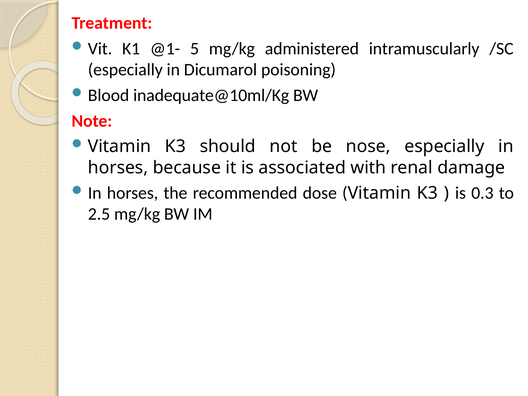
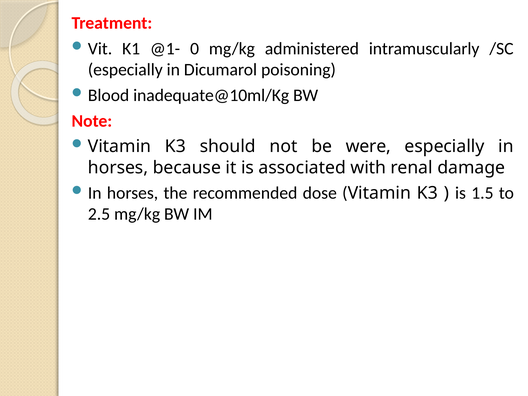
5: 5 -> 0
nose: nose -> were
0.3: 0.3 -> 1.5
